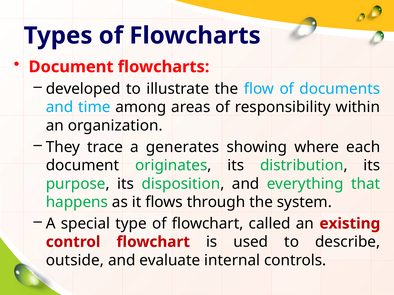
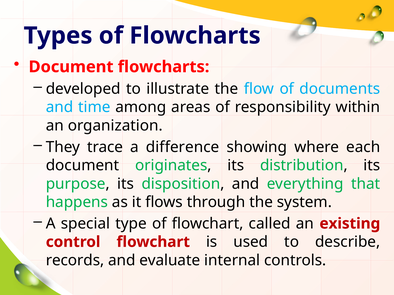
generates: generates -> difference
outside: outside -> records
